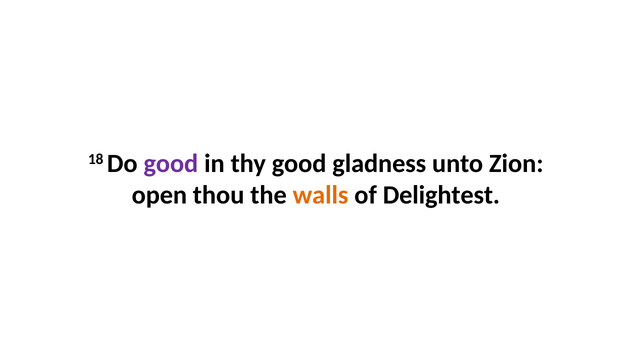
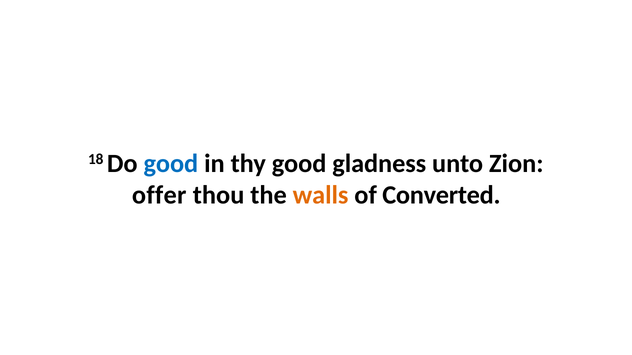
good at (171, 164) colour: purple -> blue
open: open -> offer
Delightest: Delightest -> Converted
